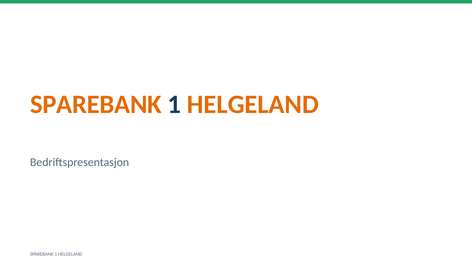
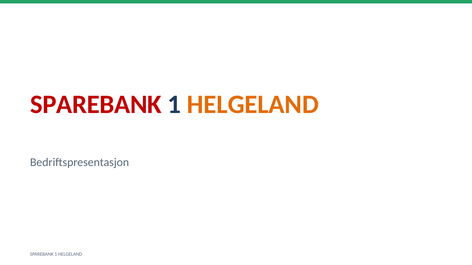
SPAREBANK at (96, 105) colour: orange -> red
